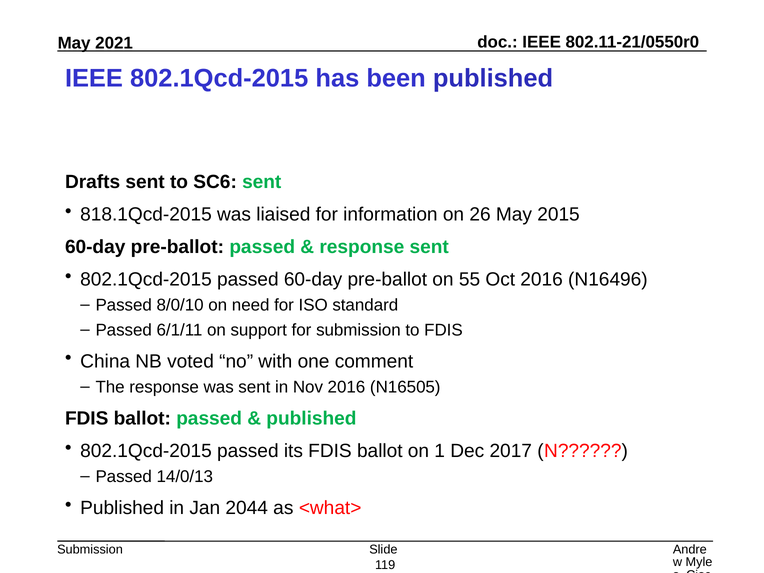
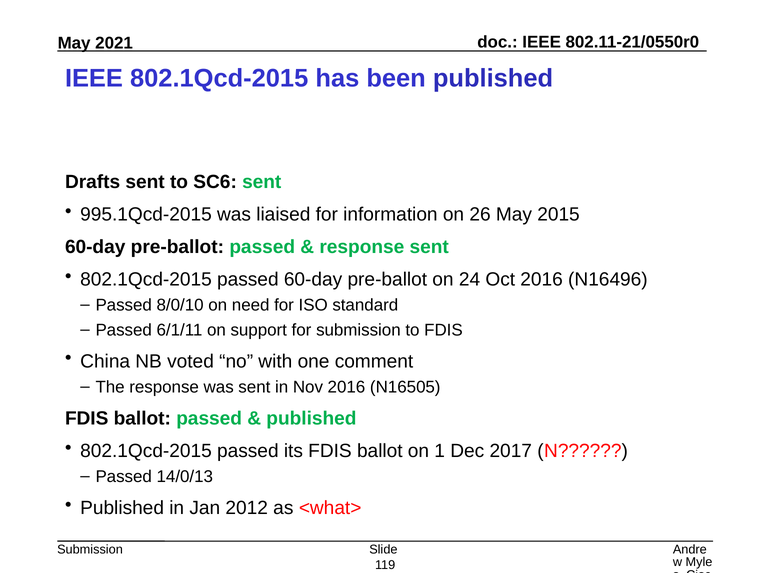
818.1Qcd-2015: 818.1Qcd-2015 -> 995.1Qcd-2015
55: 55 -> 24
2044: 2044 -> 2012
